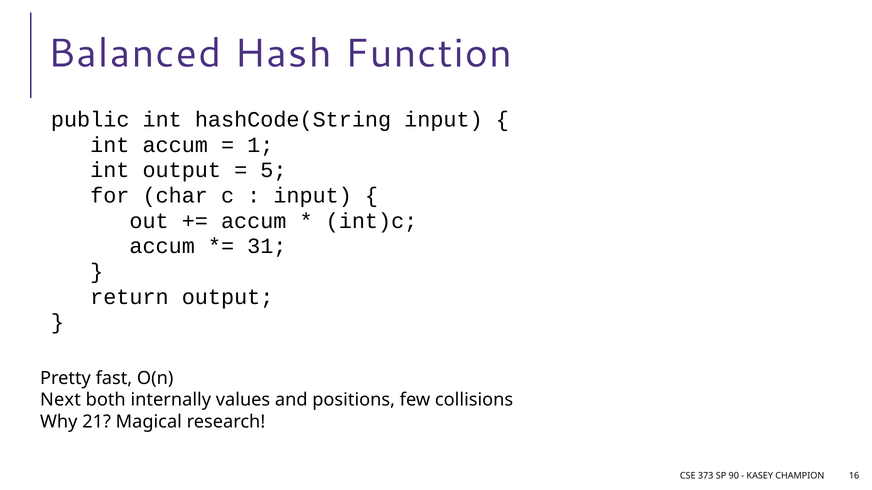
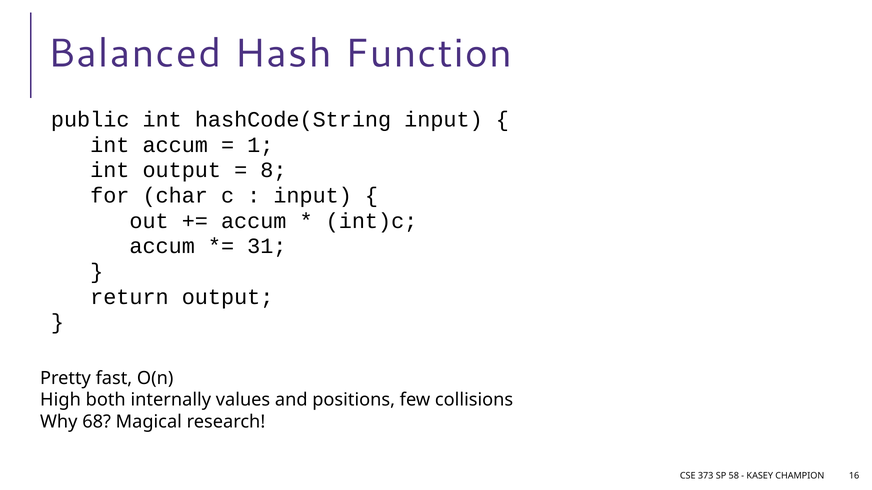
5: 5 -> 8
Next: Next -> High
21: 21 -> 68
90: 90 -> 58
